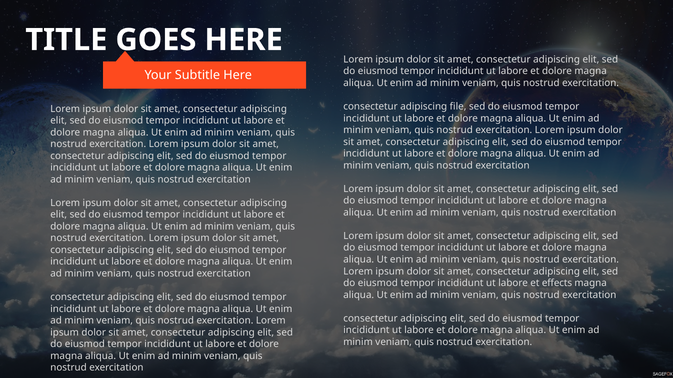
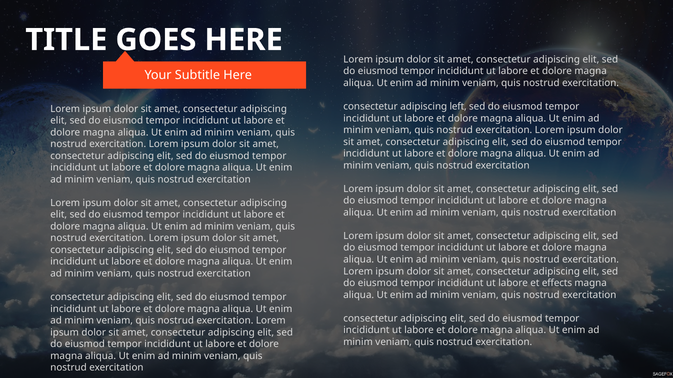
file: file -> left
